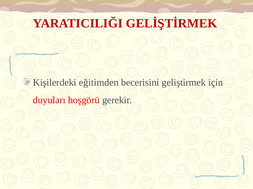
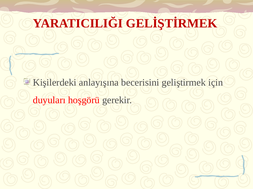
eğitimden: eğitimden -> anlayışına
